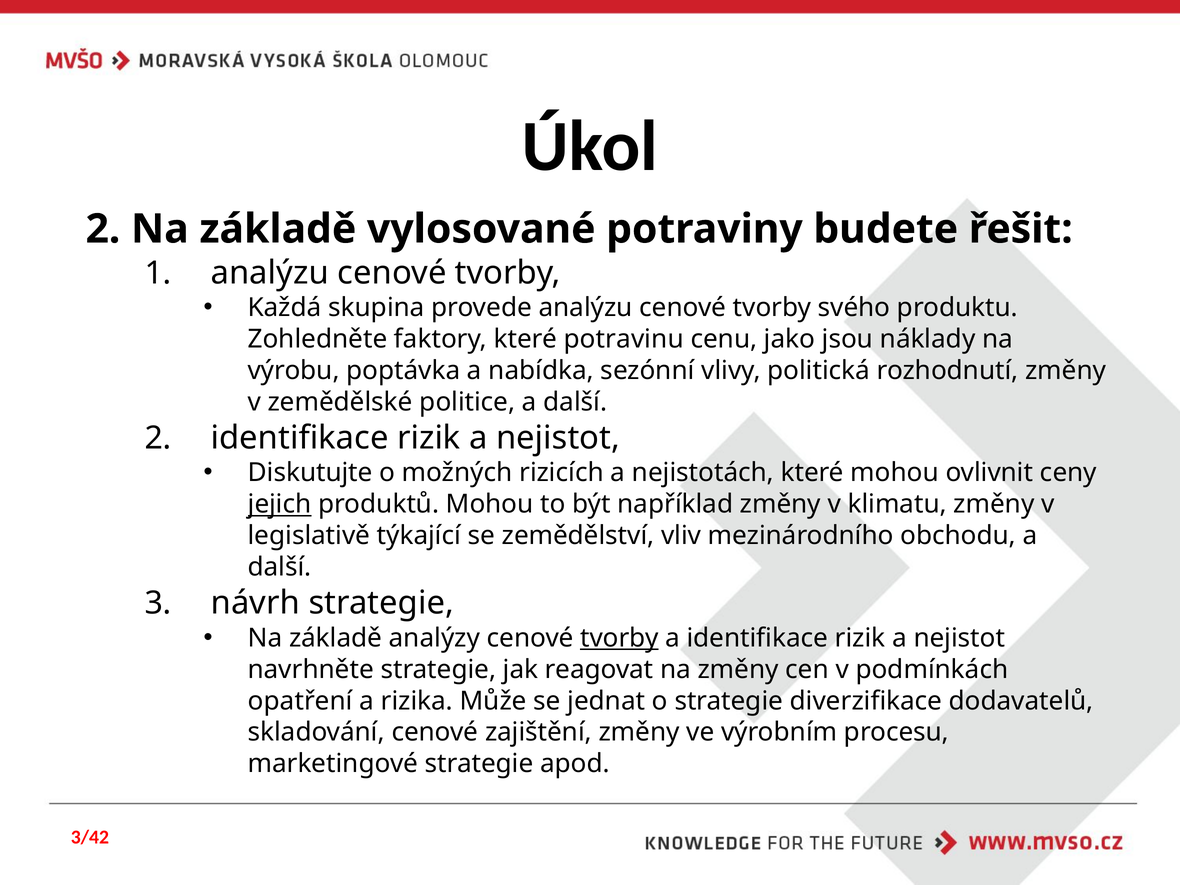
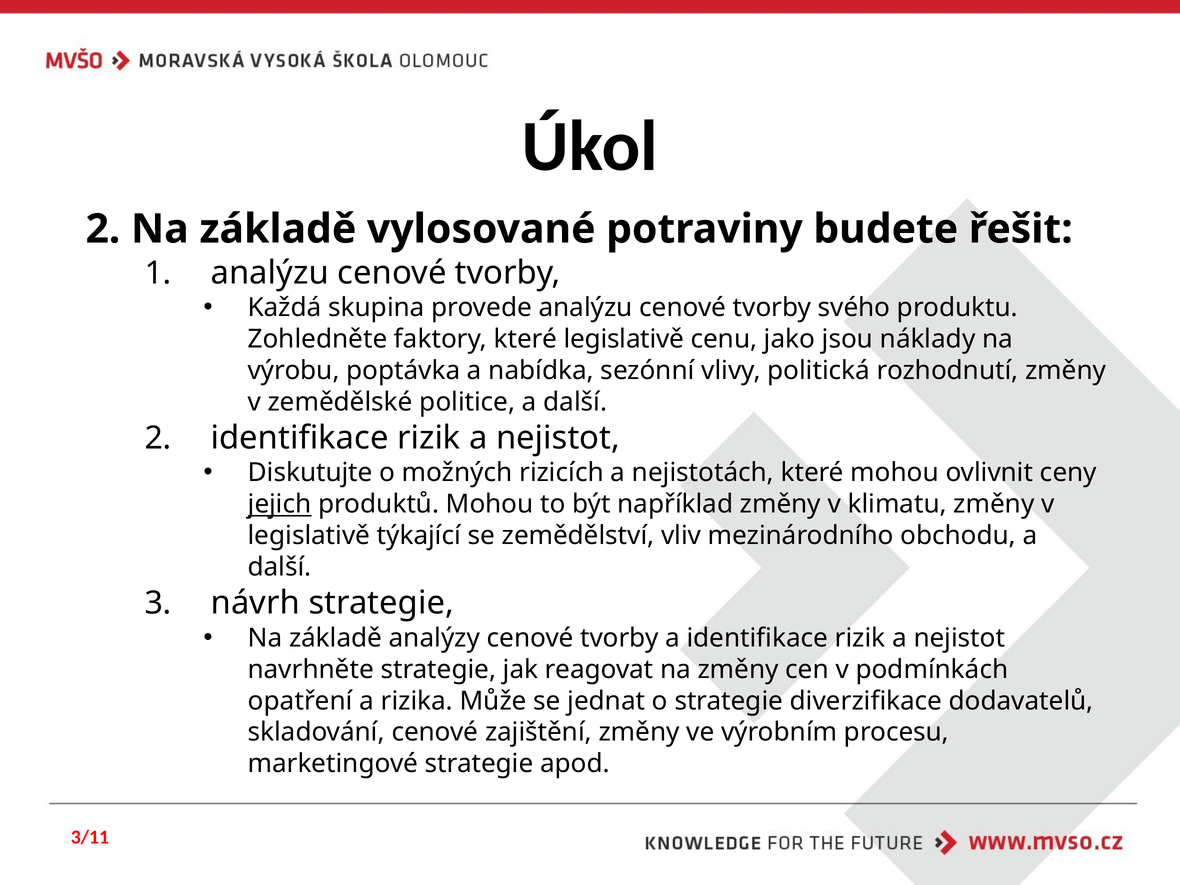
které potravinu: potravinu -> legislativě
tvorby at (619, 638) underline: present -> none
3/42: 3/42 -> 3/11
